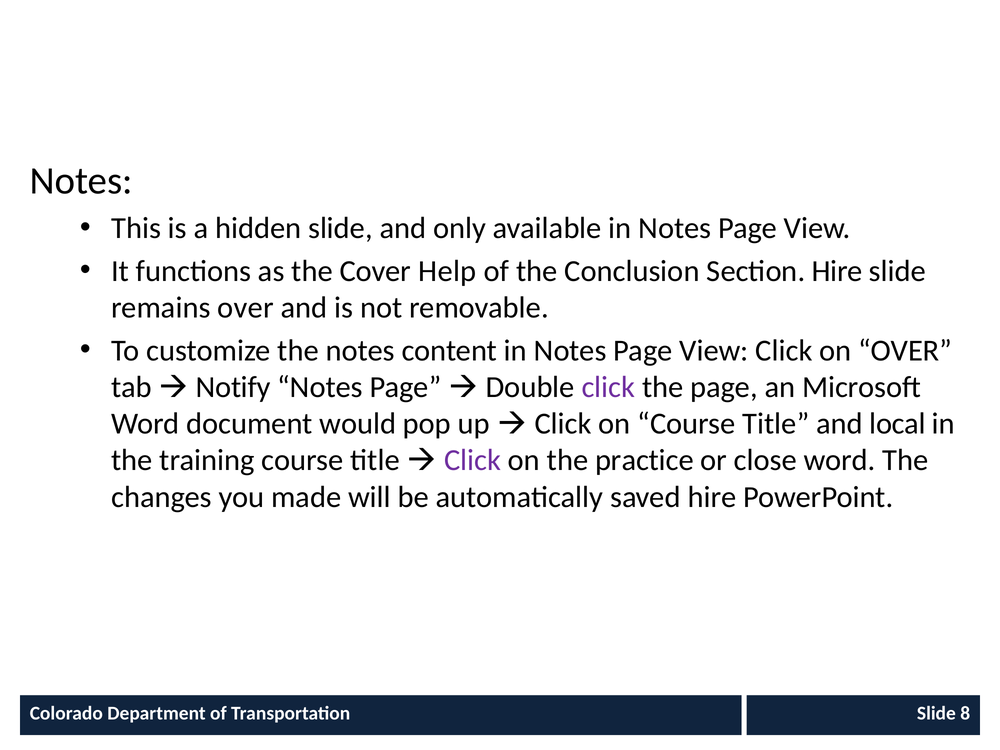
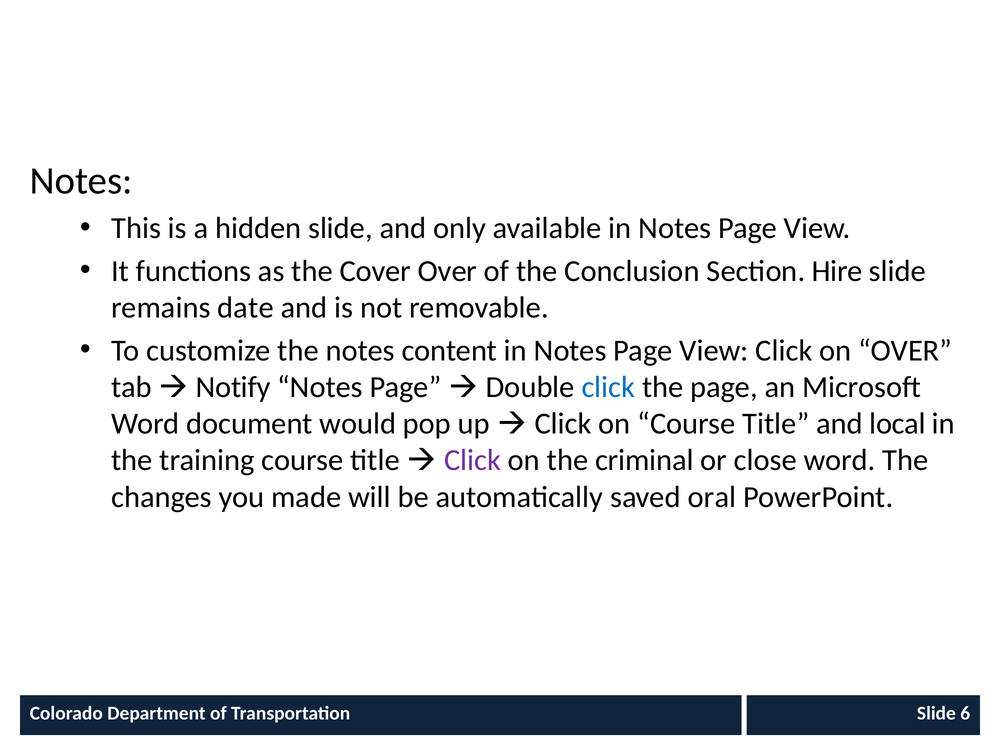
Cover Help: Help -> Over
remains over: over -> date
click at (608, 387) colour: purple -> blue
practice: practice -> criminal
saved hire: hire -> oral
8: 8 -> 6
